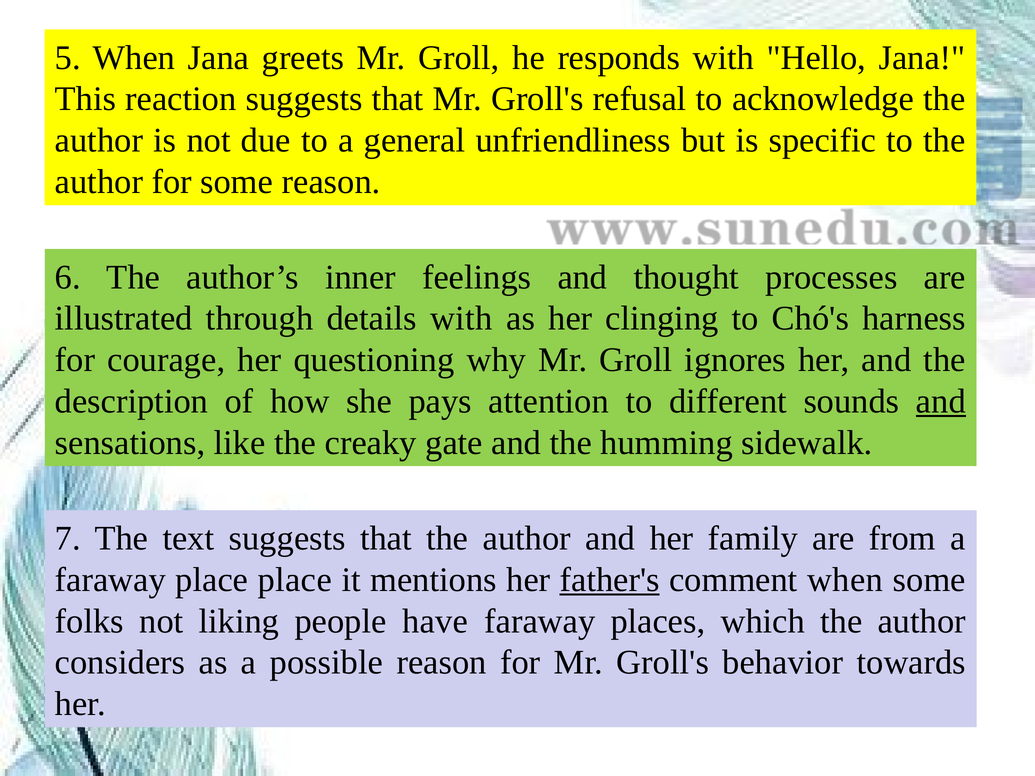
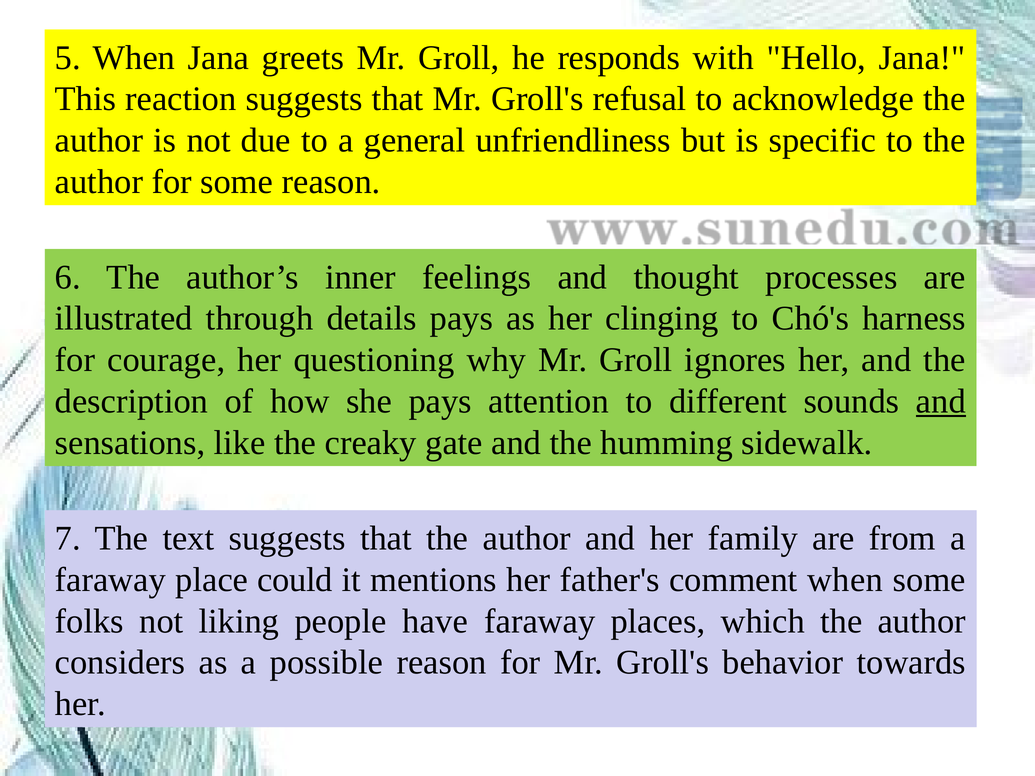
details with: with -> pays
place place: place -> could
father's underline: present -> none
